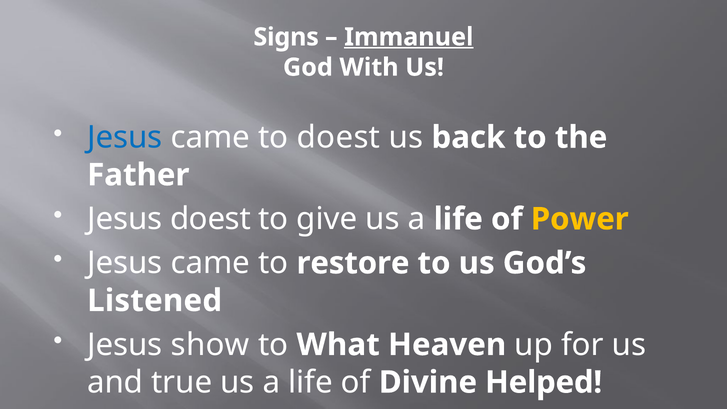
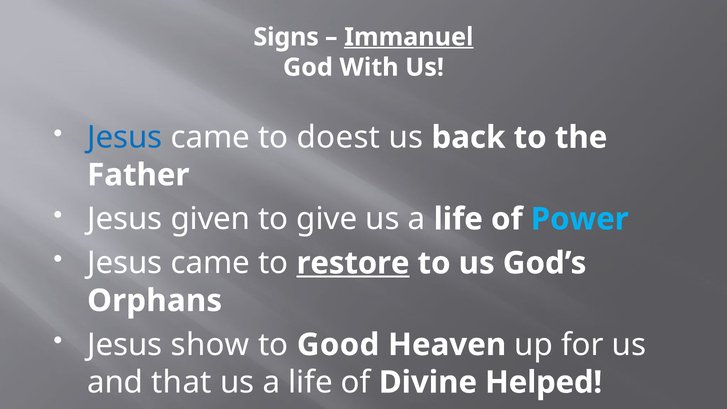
Jesus doest: doest -> given
Power colour: yellow -> light blue
restore underline: none -> present
Listened: Listened -> Orphans
What: What -> Good
true: true -> that
